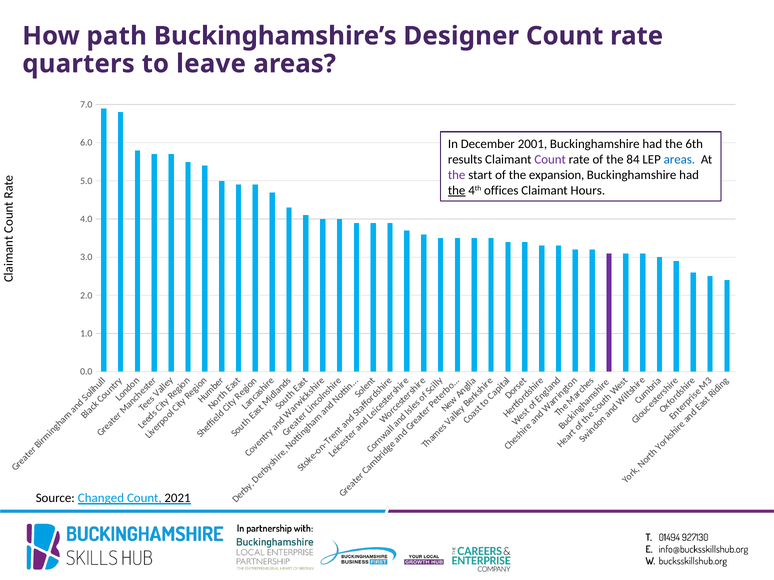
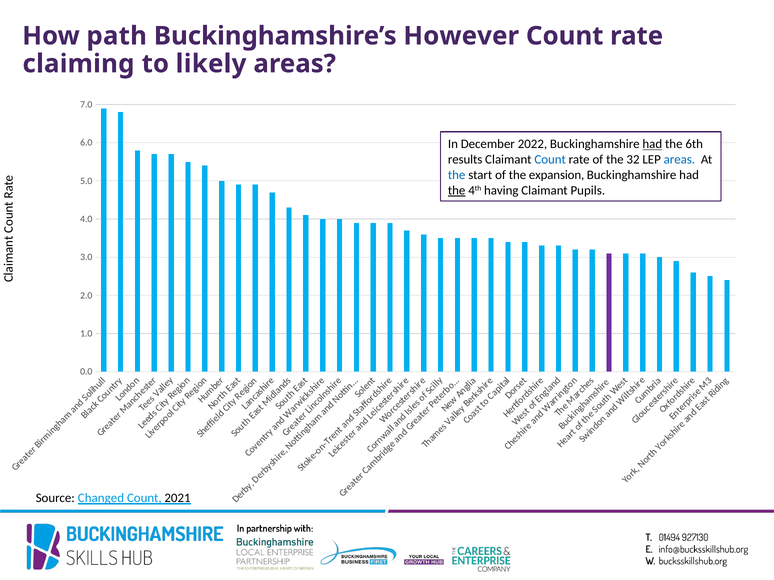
Designer: Designer -> However
quarters: quarters -> claiming
leave: leave -> likely
2001: 2001 -> 2022
had at (652, 144) underline: none -> present
Count at (550, 160) colour: purple -> blue
84: 84 -> 32
the at (457, 175) colour: purple -> blue
offices: offices -> having
Hours: Hours -> Pupils
